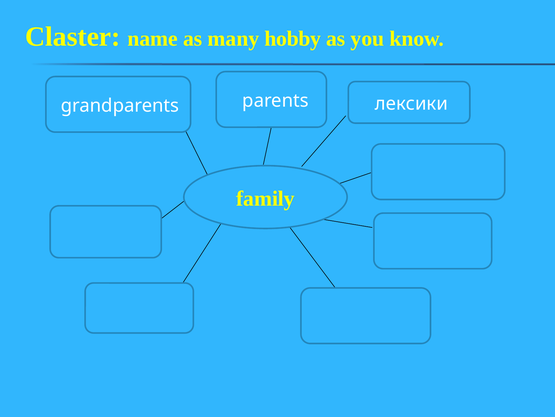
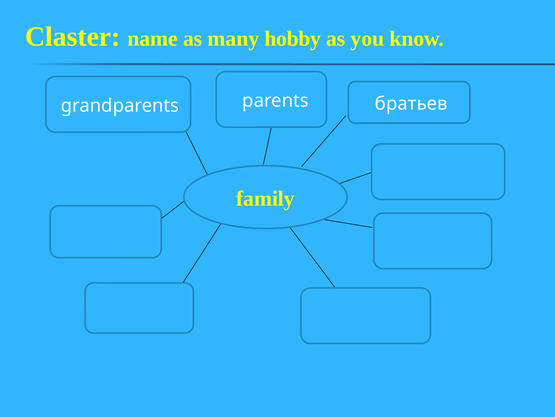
лексики: лексики -> братьев
